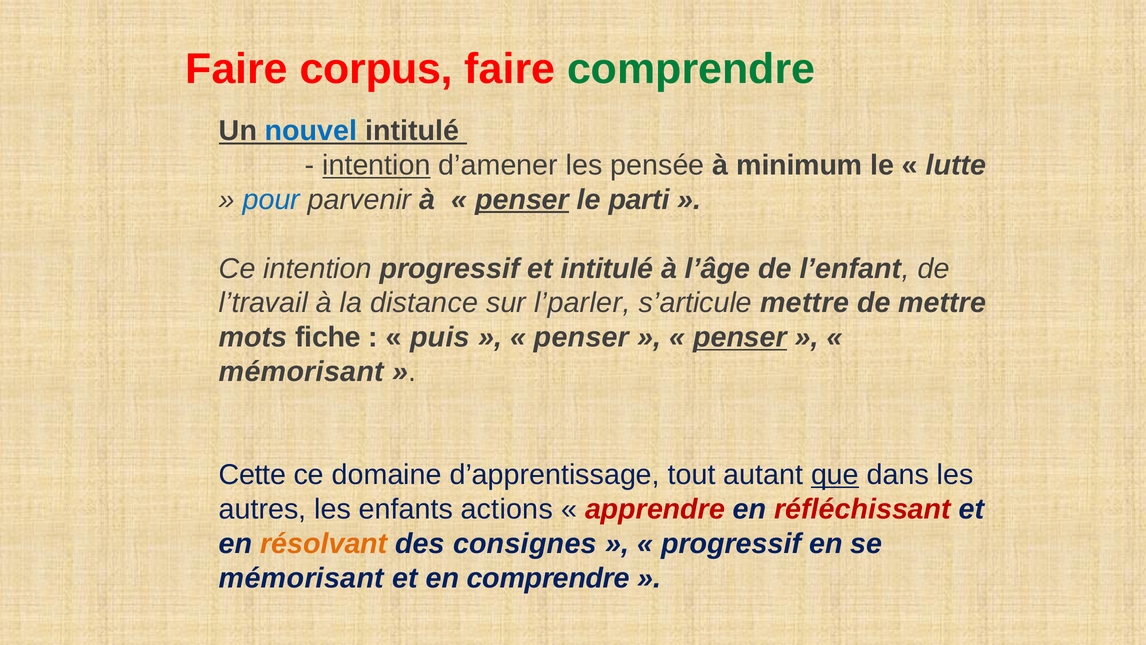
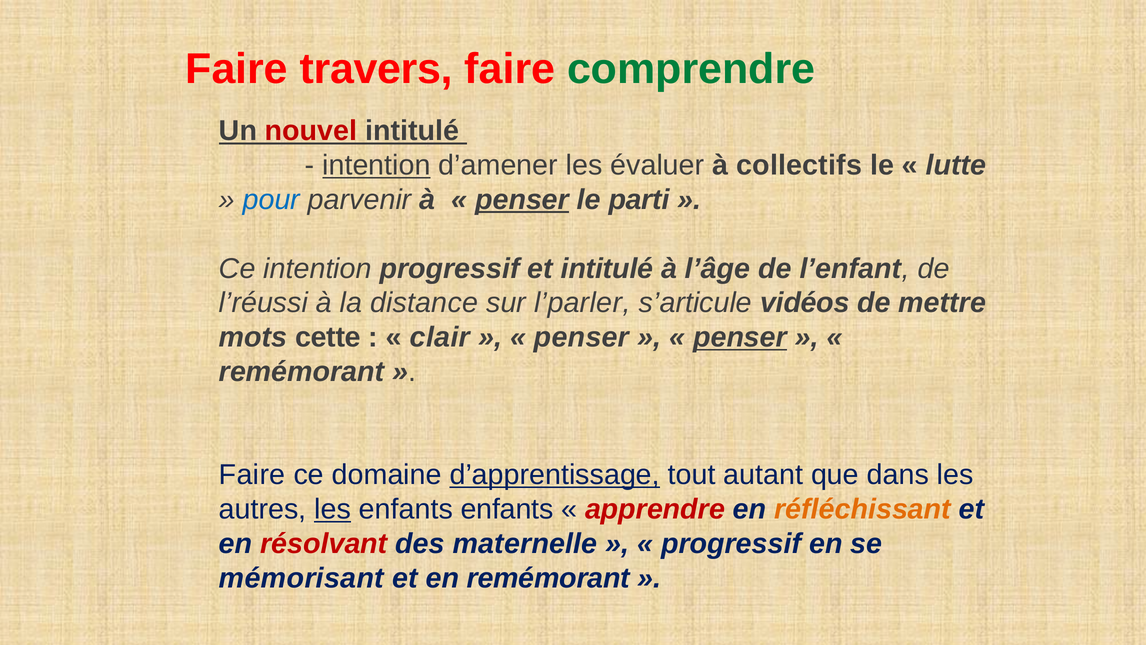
corpus: corpus -> travers
nouvel colour: blue -> red
pensée: pensée -> évaluer
minimum: minimum -> collectifs
l’travail: l’travail -> l’réussi
s’articule mettre: mettre -> vidéos
fiche: fiche -> cette
puis: puis -> clair
mémorisant at (301, 372): mémorisant -> remémorant
Cette at (252, 475): Cette -> Faire
d’apprentissage underline: none -> present
que underline: present -> none
les at (333, 509) underline: none -> present
enfants actions: actions -> enfants
réfléchissant colour: red -> orange
résolvant colour: orange -> red
consignes: consignes -> maternelle
en comprendre: comprendre -> remémorant
